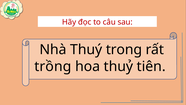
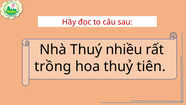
trong: trong -> nhiều
